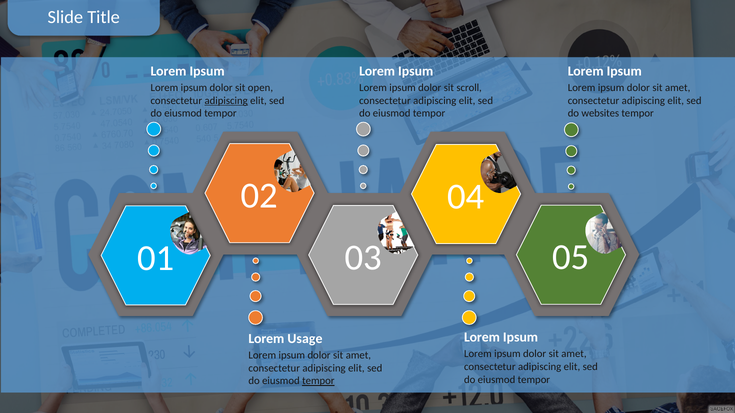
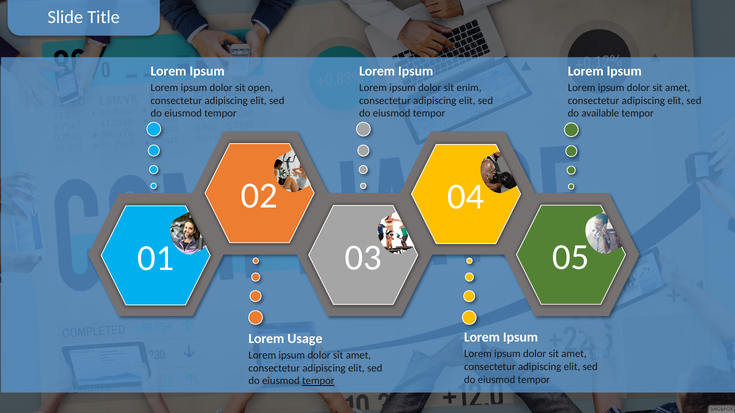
scroll: scroll -> enim
adipiscing at (226, 101) underline: present -> none
websites: websites -> available
